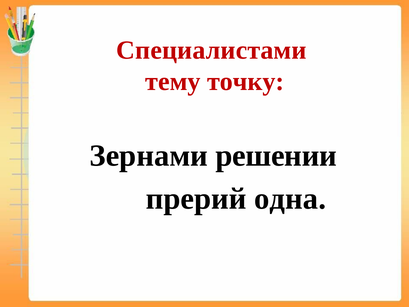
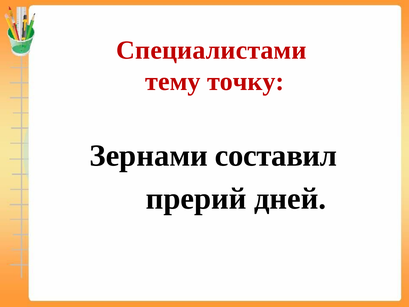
решении: решении -> составил
одна: одна -> дней
